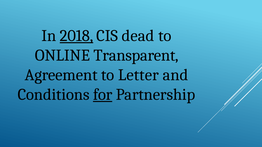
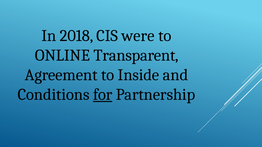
2018 underline: present -> none
dead: dead -> were
Letter: Letter -> Inside
